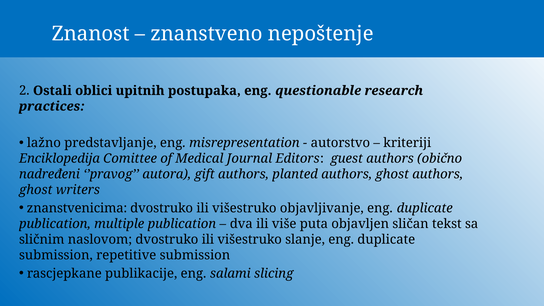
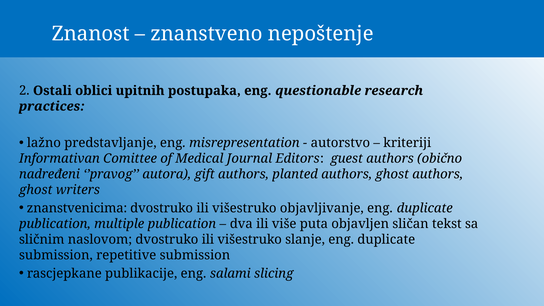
Enciklopedija: Enciklopedija -> Informativan
